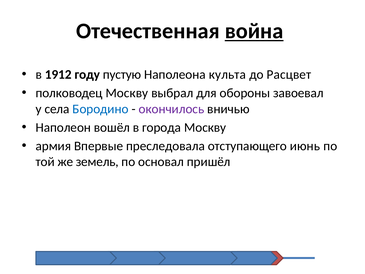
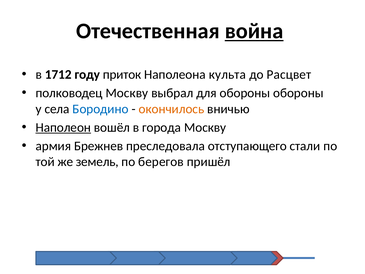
1912: 1912 -> 1712
пустую: пустую -> приток
обороны завоевал: завоевал -> обороны
окончилось colour: purple -> orange
Наполеон underline: none -> present
Впервые: Впервые -> Брежнев
июнь: июнь -> стали
основал: основал -> берегов
